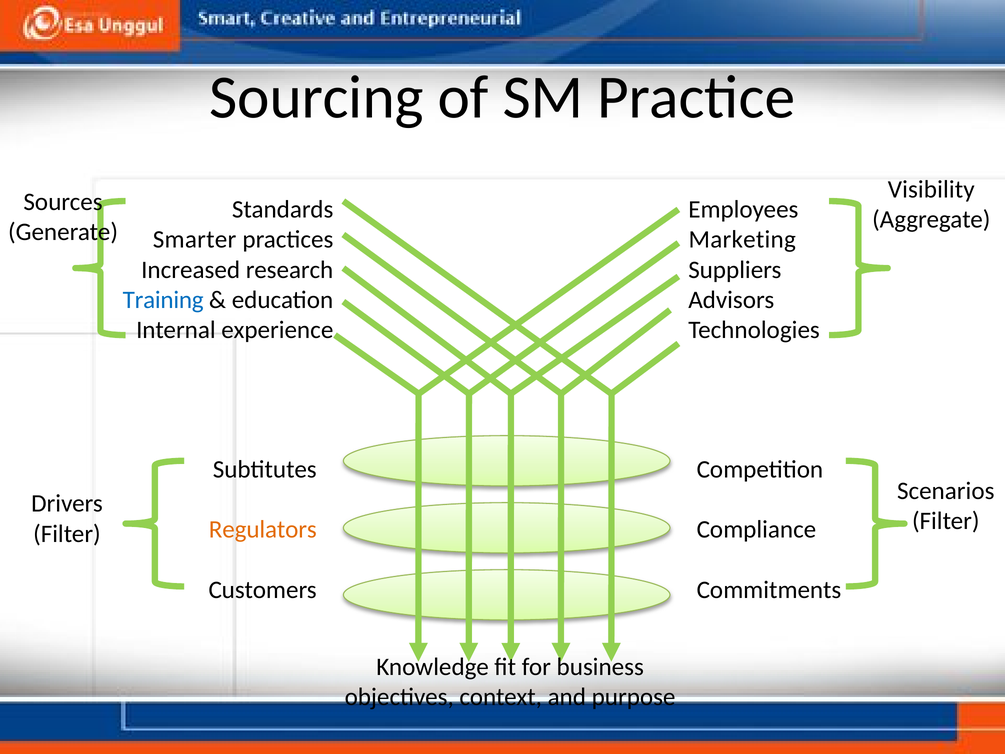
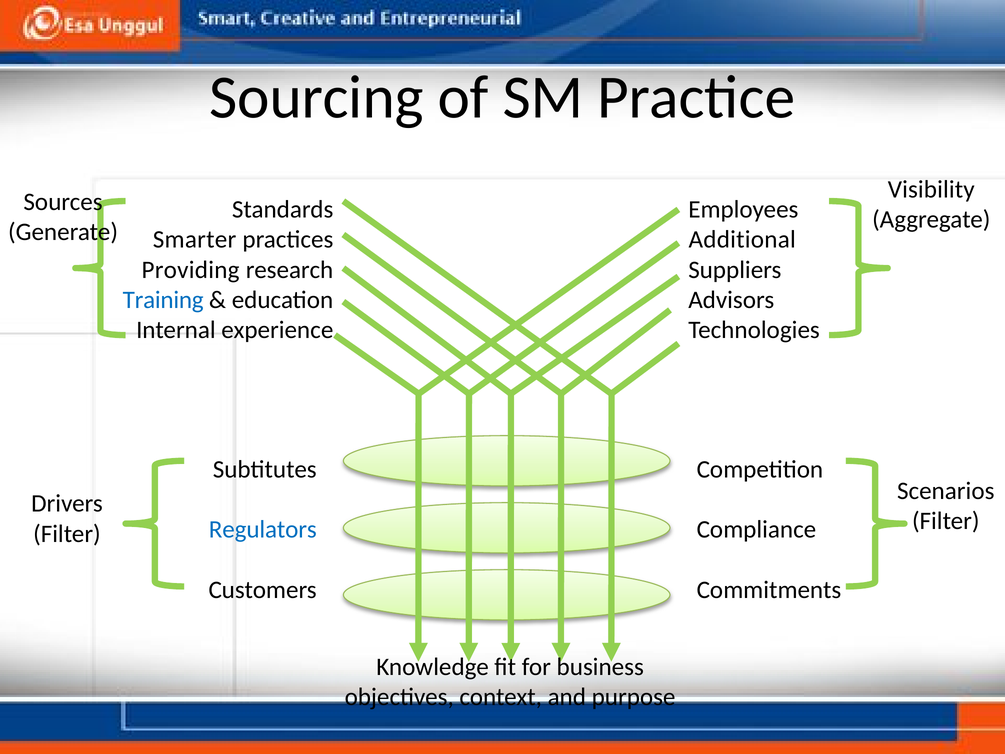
Marketing: Marketing -> Additional
Increased: Increased -> Providing
Regulators colour: orange -> blue
